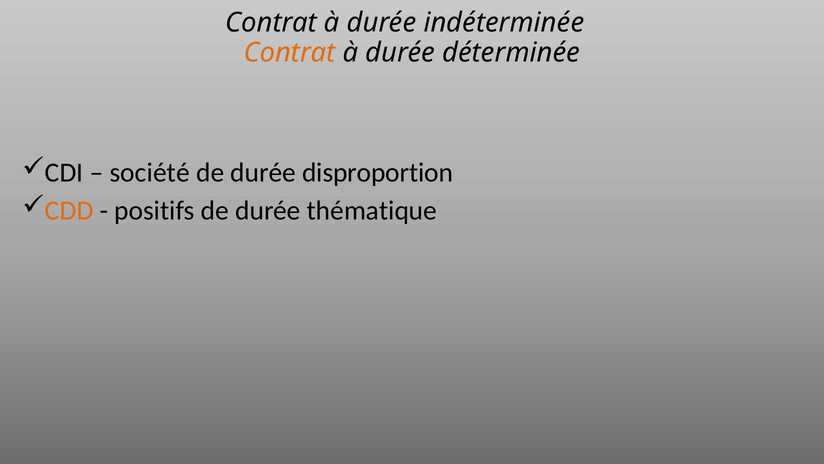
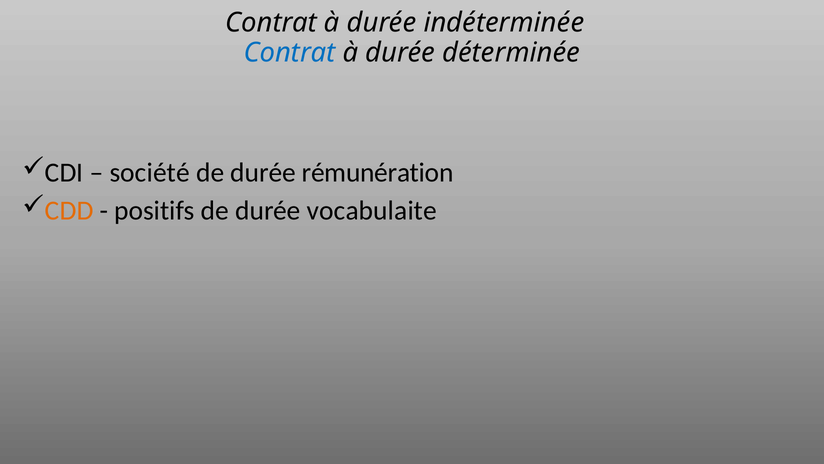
Contrat at (290, 52) colour: orange -> blue
disproportion: disproportion -> rémunération
thématique: thématique -> vocabulaite
